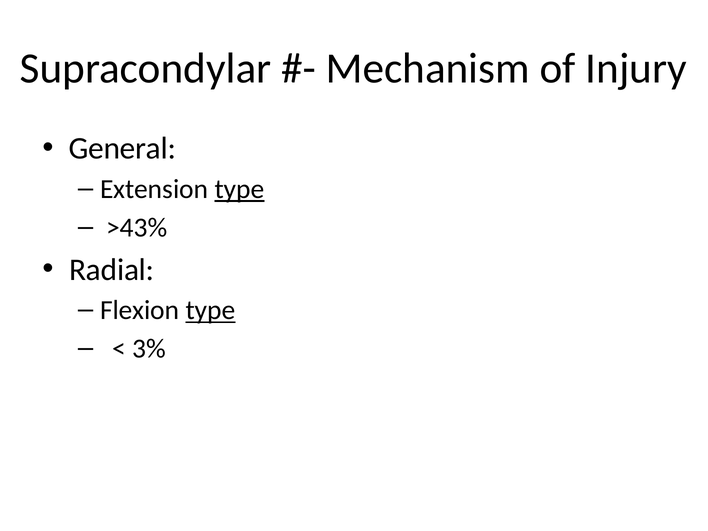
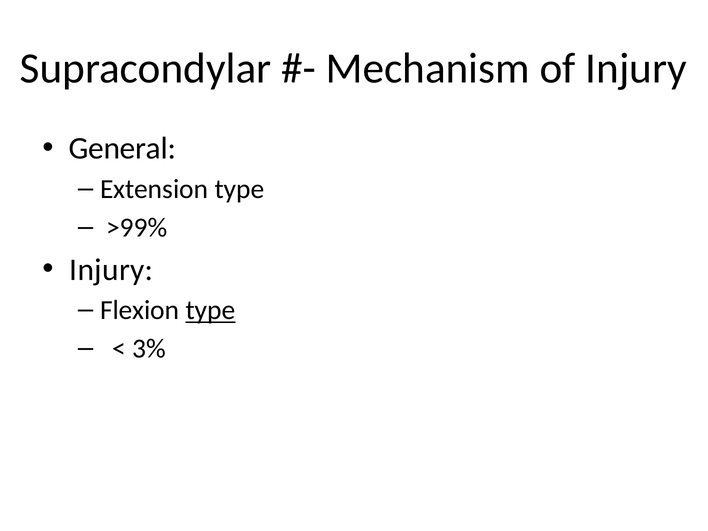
type at (239, 189) underline: present -> none
>43%: >43% -> >99%
Radial at (112, 270): Radial -> Injury
